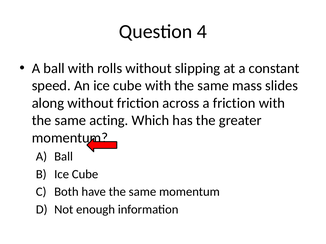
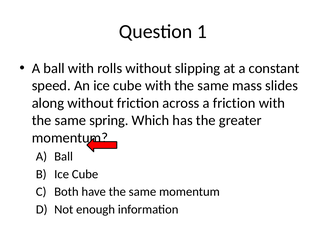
4: 4 -> 1
acting: acting -> spring
